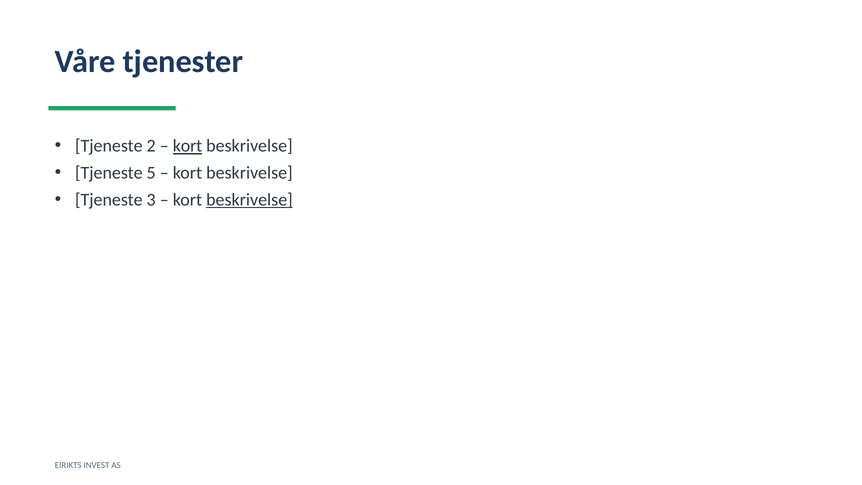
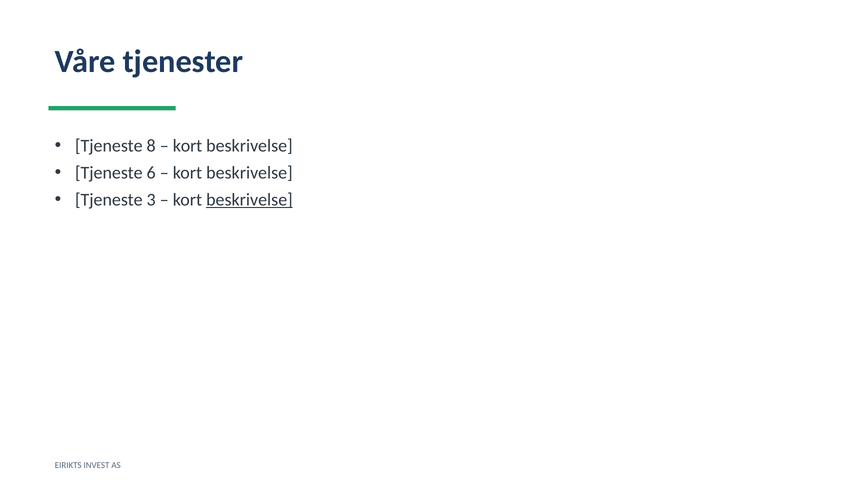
2: 2 -> 8
kort at (188, 146) underline: present -> none
5: 5 -> 6
